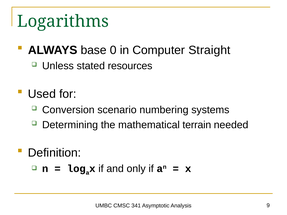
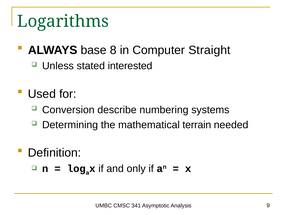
0: 0 -> 8
resources: resources -> interested
scenario: scenario -> describe
